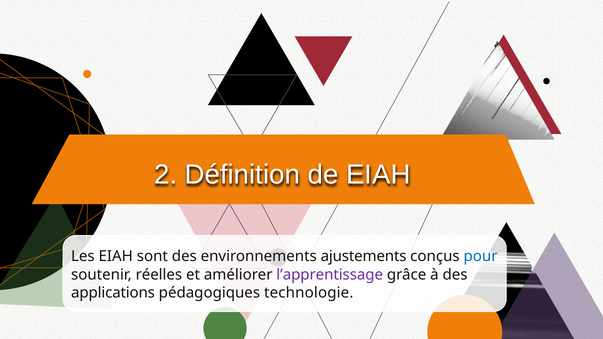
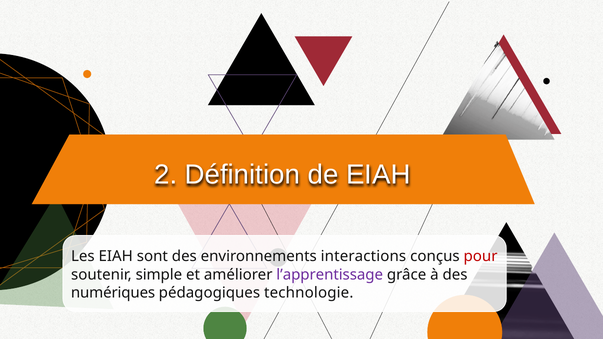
ajustements: ajustements -> interactions
pour colour: blue -> red
réelles: réelles -> simple
applications: applications -> numériques
